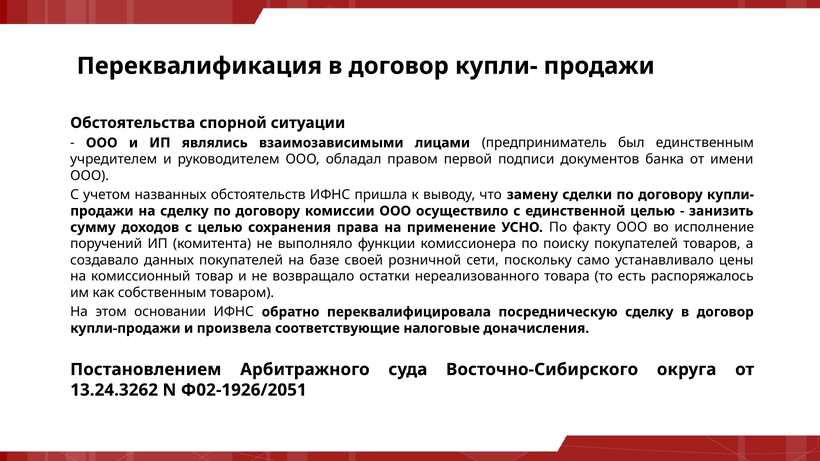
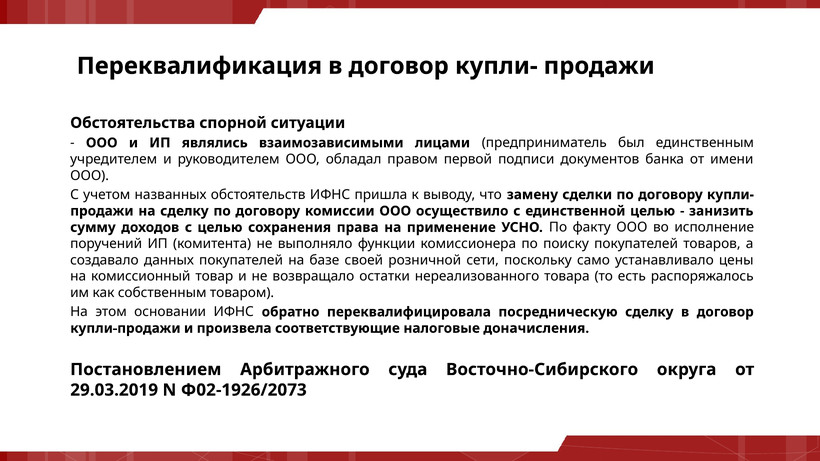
13.24.3262: 13.24.3262 -> 29.03.2019
Ф02-1926/2051: Ф02-1926/2051 -> Ф02-1926/2073
